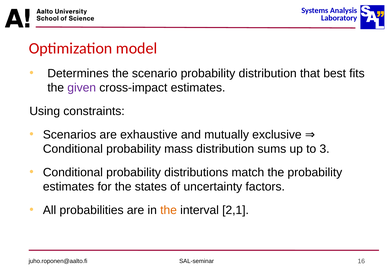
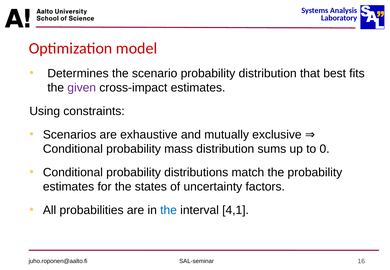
3: 3 -> 0
the at (169, 210) colour: orange -> blue
2,1: 2,1 -> 4,1
